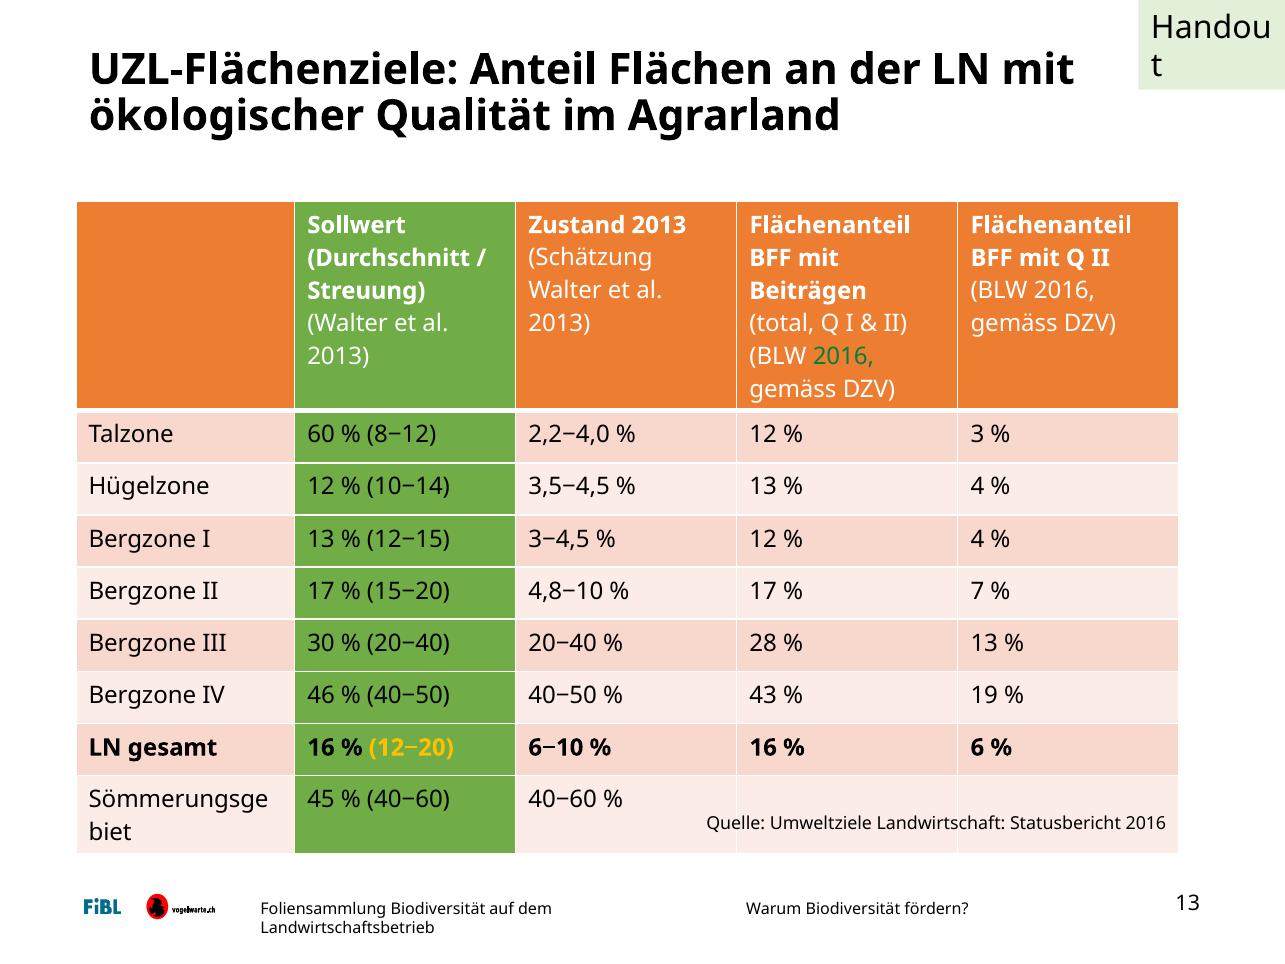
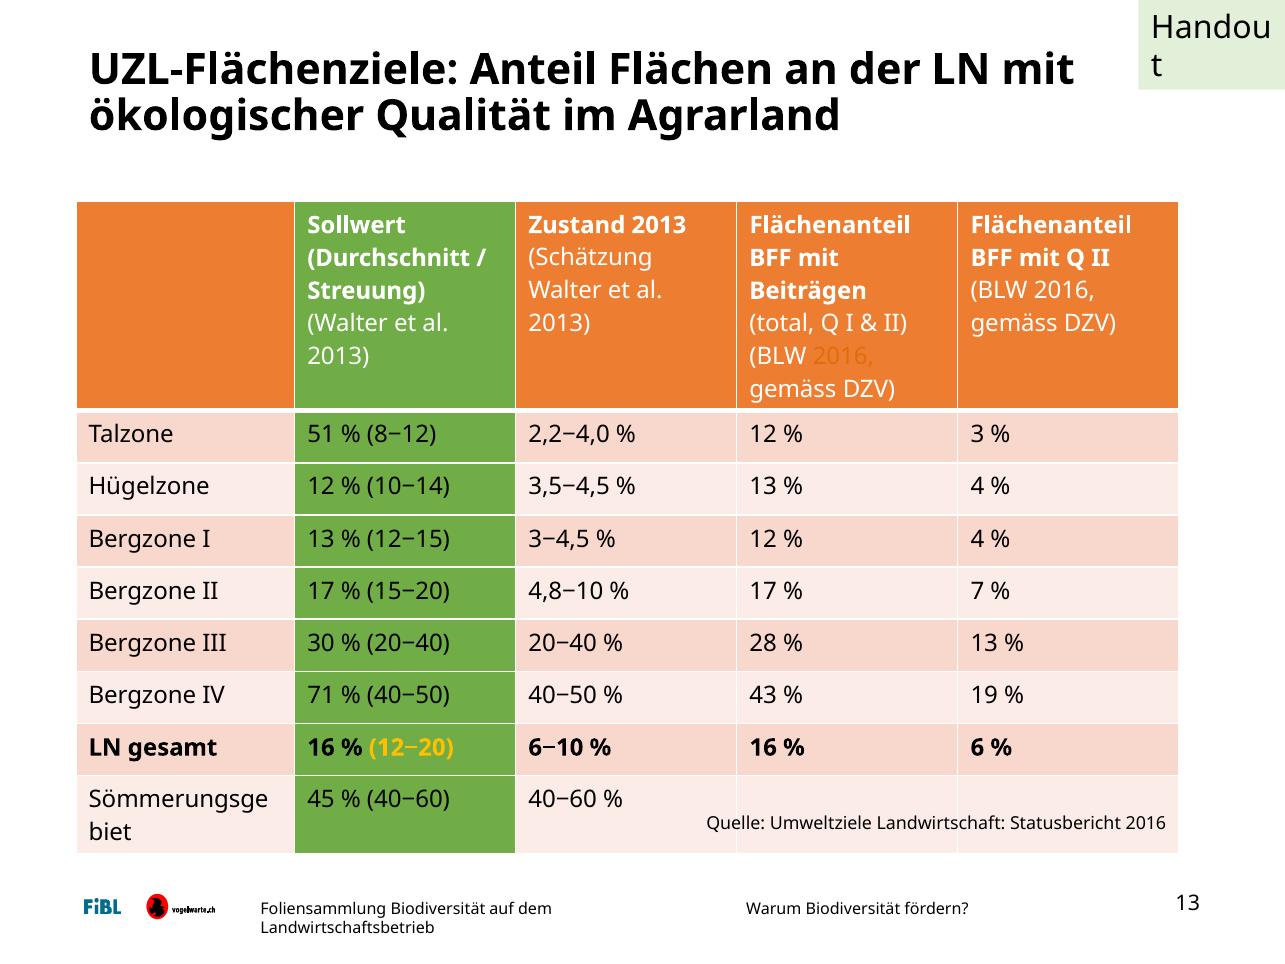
2016 at (843, 356) colour: green -> orange
60: 60 -> 51
46: 46 -> 71
